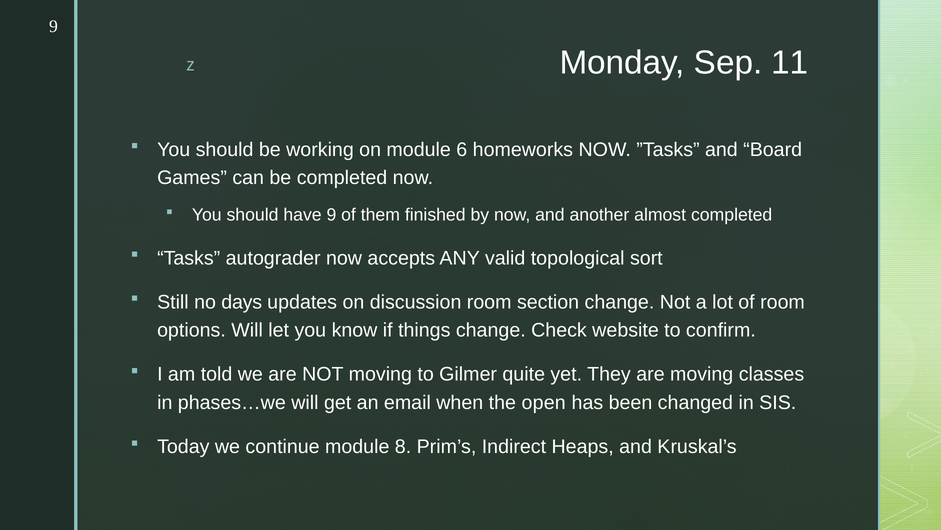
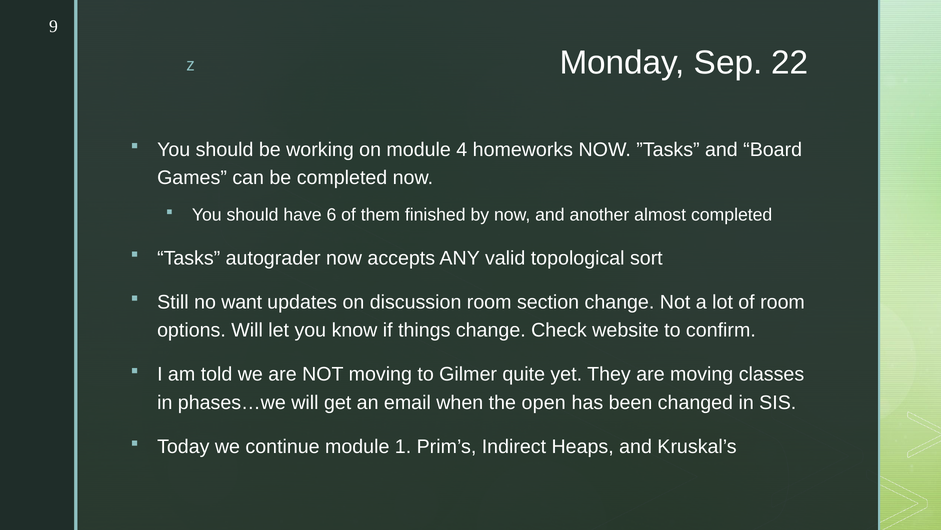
11: 11 -> 22
6: 6 -> 4
have 9: 9 -> 6
days: days -> want
8: 8 -> 1
